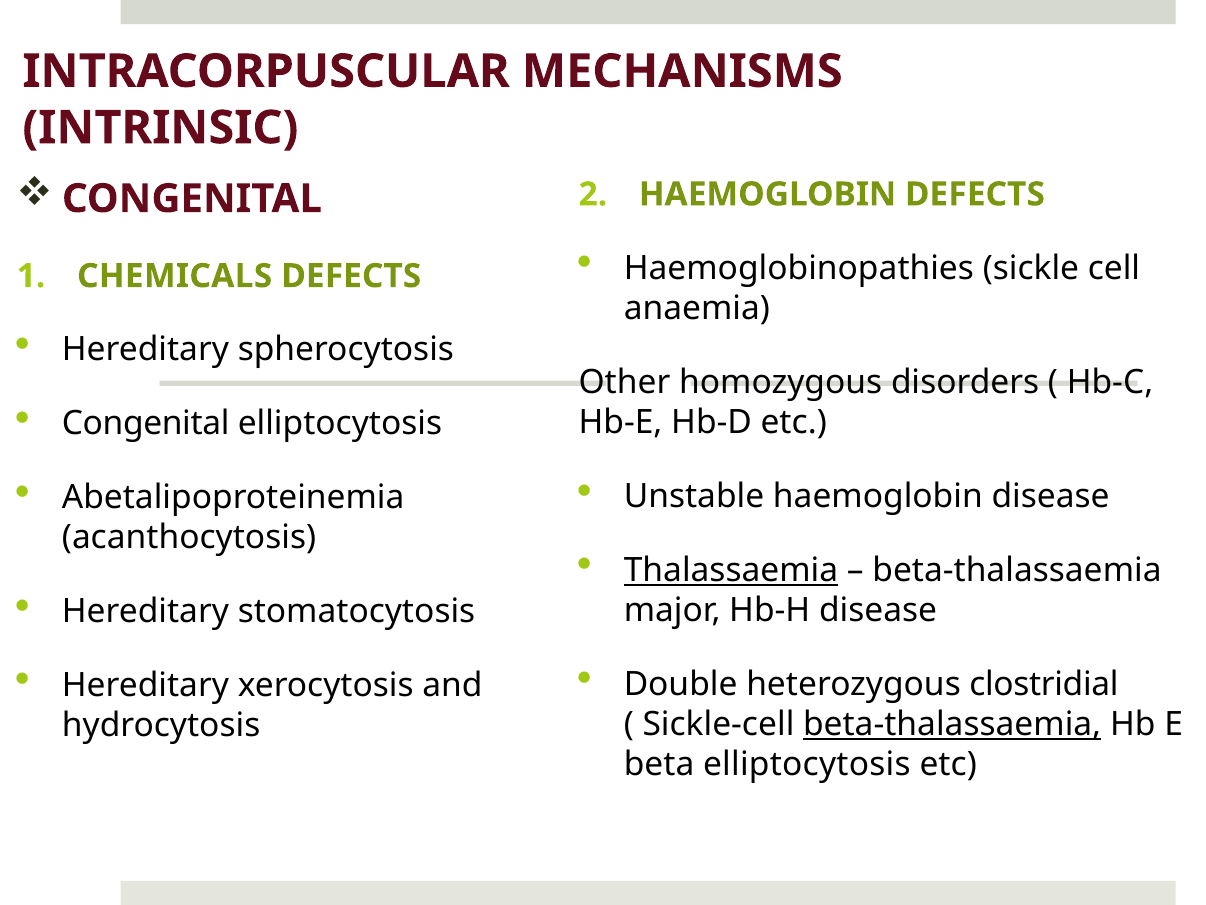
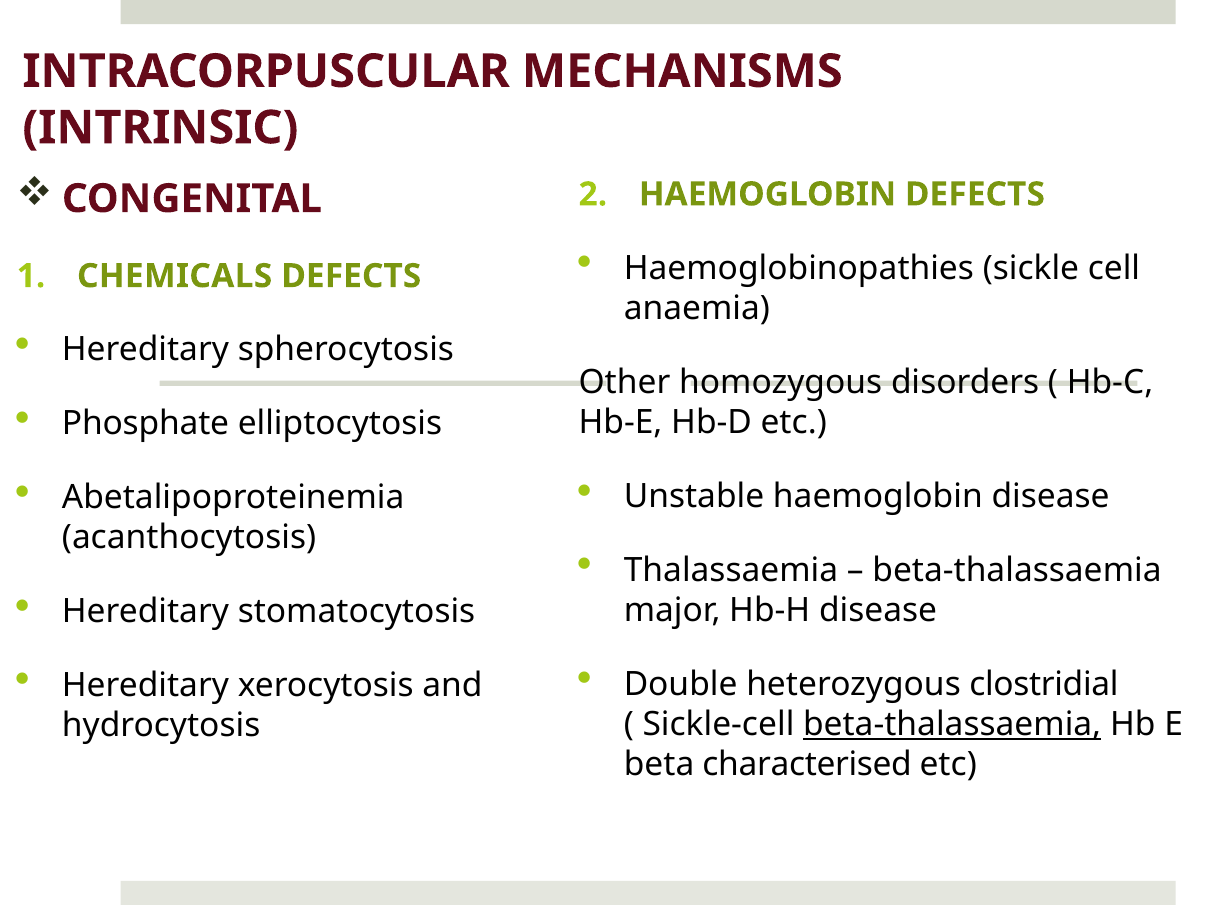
Congenital at (146, 423): Congenital -> Phosphate
Thalassaemia underline: present -> none
beta elliptocytosis: elliptocytosis -> characterised
